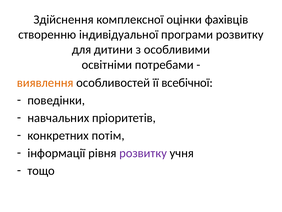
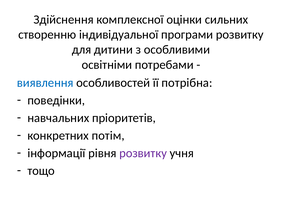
фахівців: фахівців -> сильних
виявлення colour: orange -> blue
всебічної: всебічної -> потрібна
